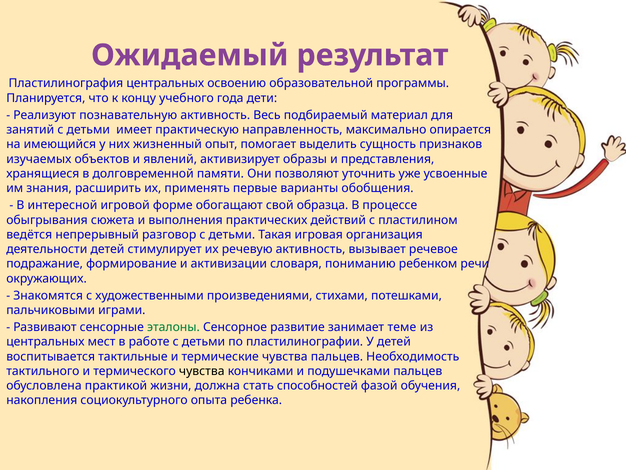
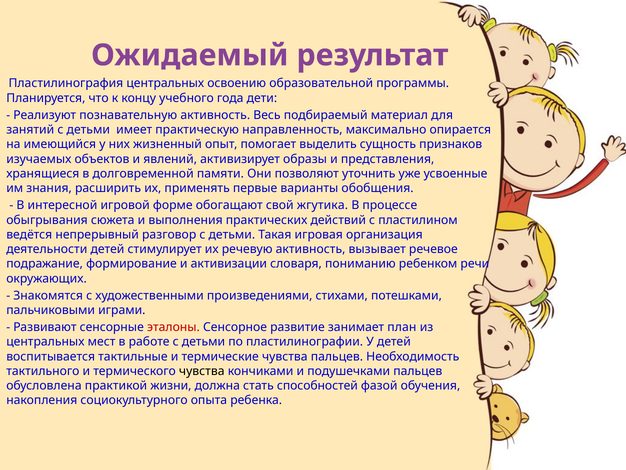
образца: образца -> жгутика
эталоны colour: green -> red
теме: теме -> план
